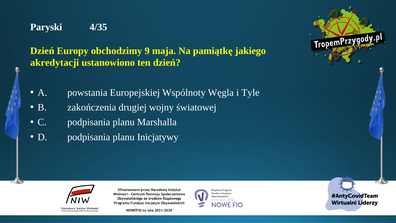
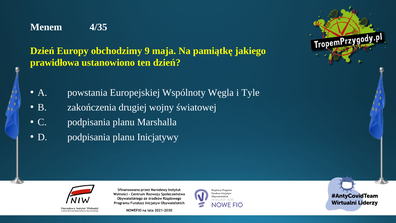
Paryski: Paryski -> Menem
akredytacji: akredytacji -> prawidłowa
